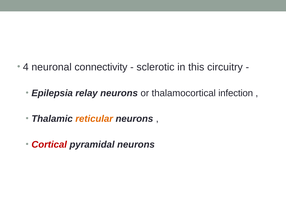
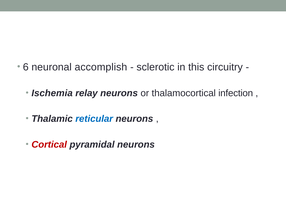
4: 4 -> 6
connectivity: connectivity -> accomplish
Epilepsia: Epilepsia -> Ischemia
reticular colour: orange -> blue
